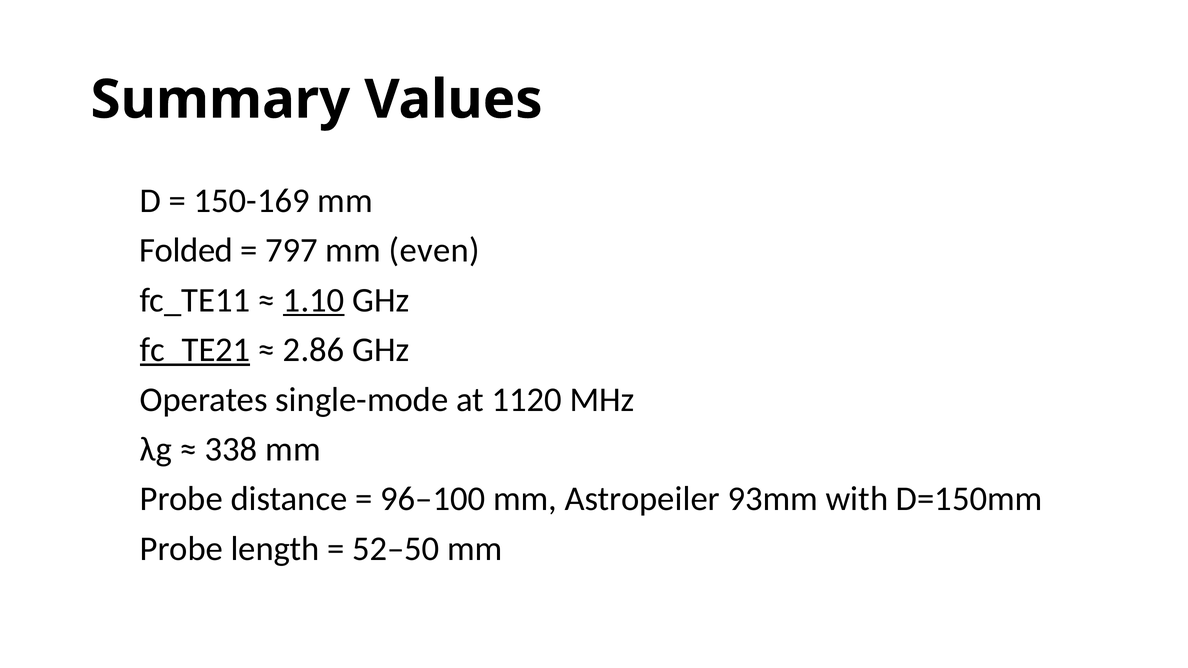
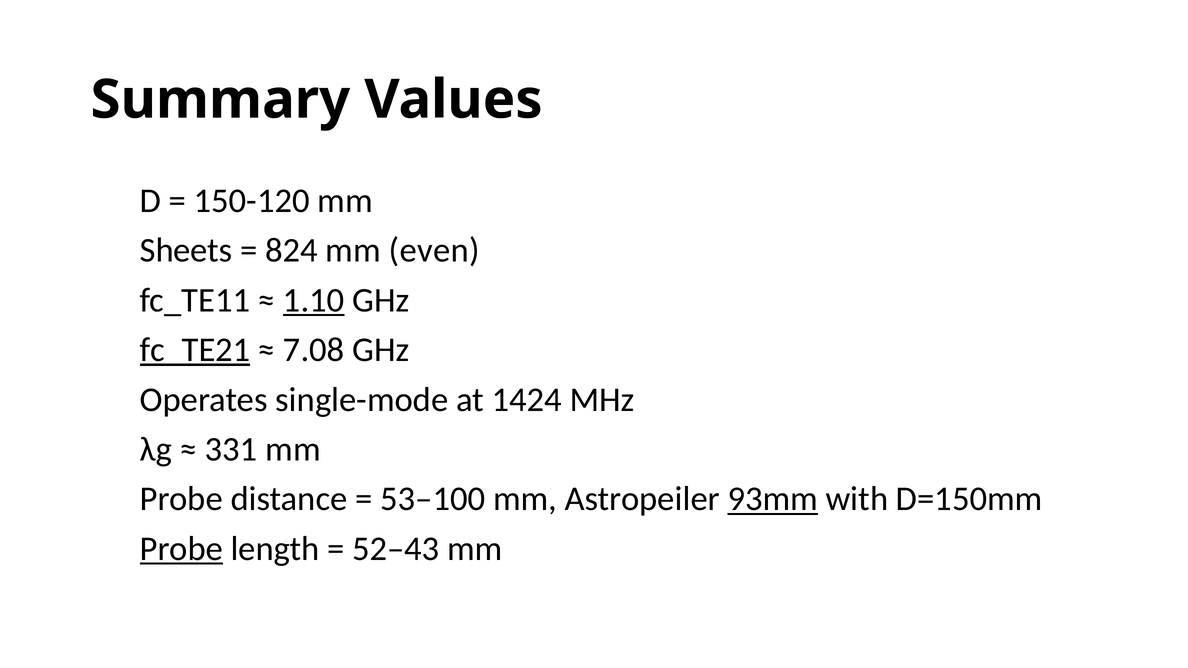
150-169: 150-169 -> 150-120
Folded: Folded -> Sheets
797: 797 -> 824
2.86: 2.86 -> 7.08
1120: 1120 -> 1424
338: 338 -> 331
96–100: 96–100 -> 53–100
93mm underline: none -> present
Probe at (181, 549) underline: none -> present
52–50: 52–50 -> 52–43
